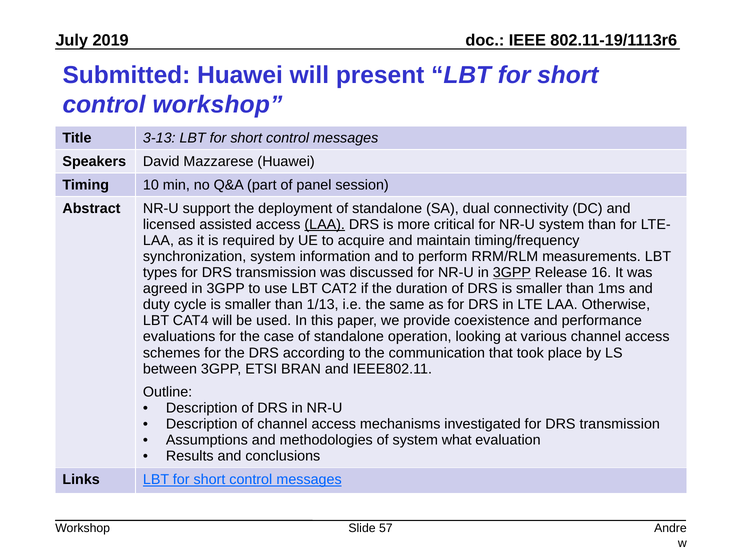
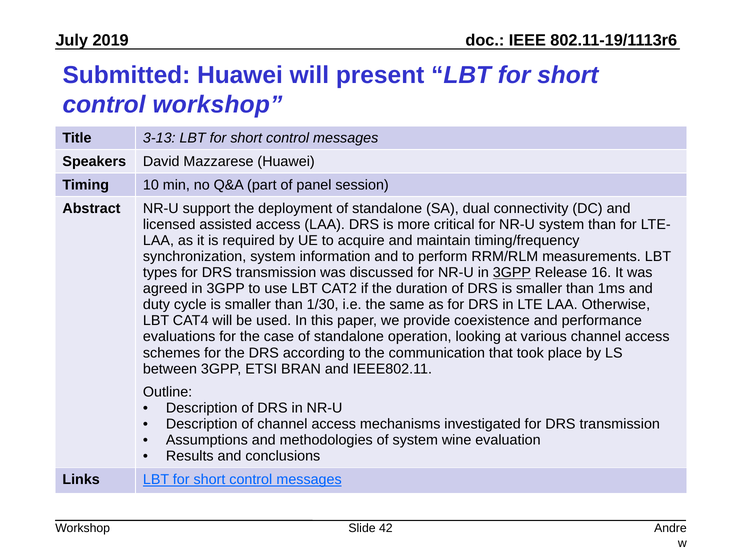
LAA at (325, 224) underline: present -> none
1/13: 1/13 -> 1/30
what: what -> wine
57: 57 -> 42
